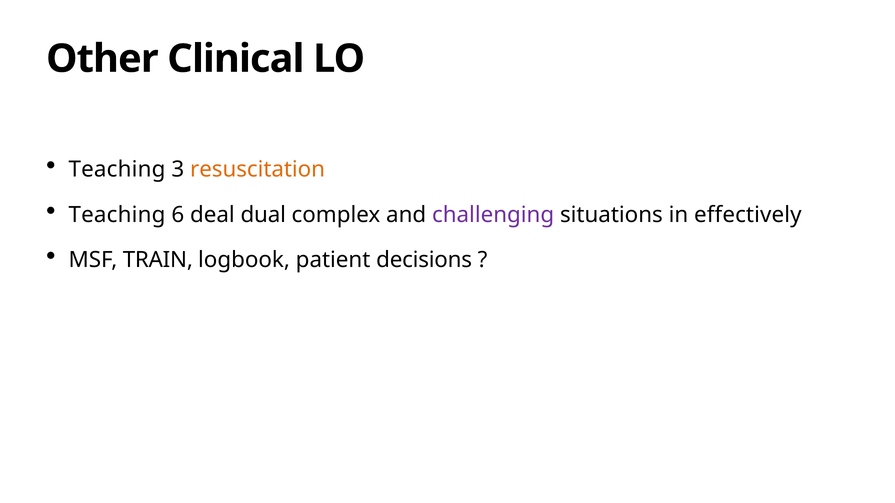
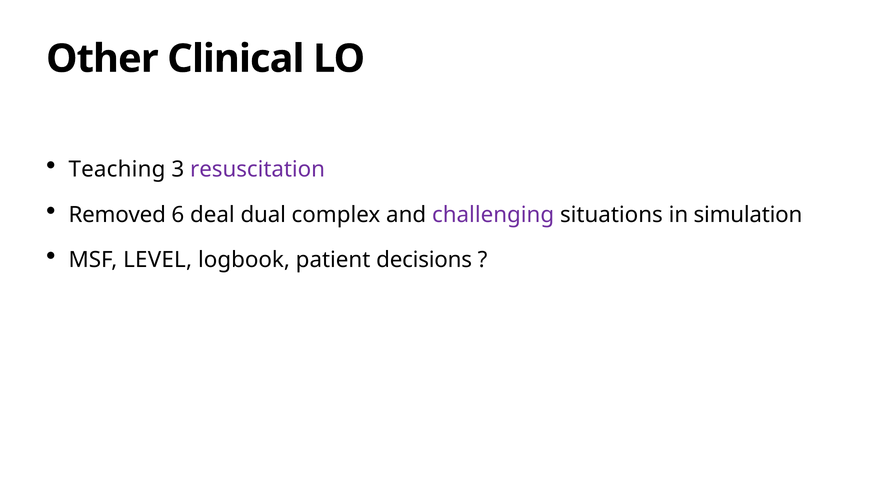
resuscitation colour: orange -> purple
Teaching at (117, 215): Teaching -> Removed
effectively: effectively -> simulation
TRAIN: TRAIN -> LEVEL
